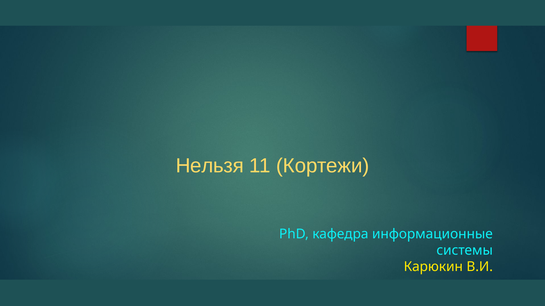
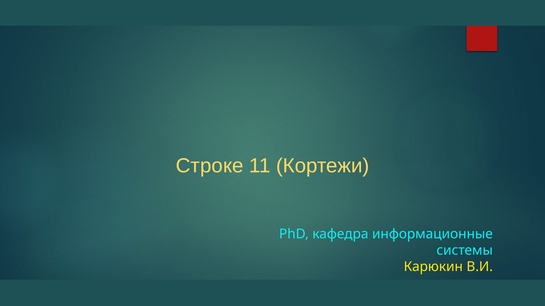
Нельзя: Нельзя -> Строке
